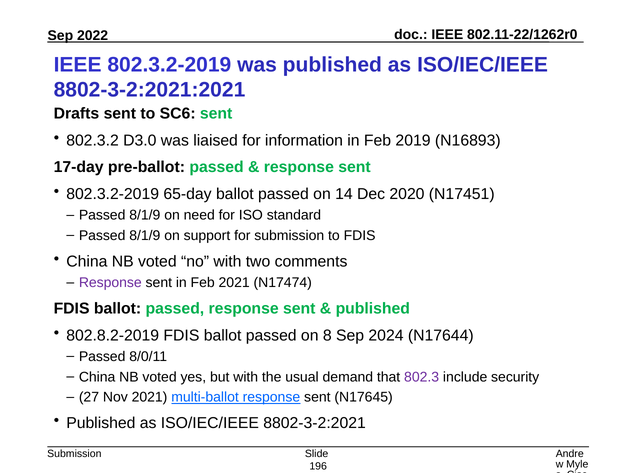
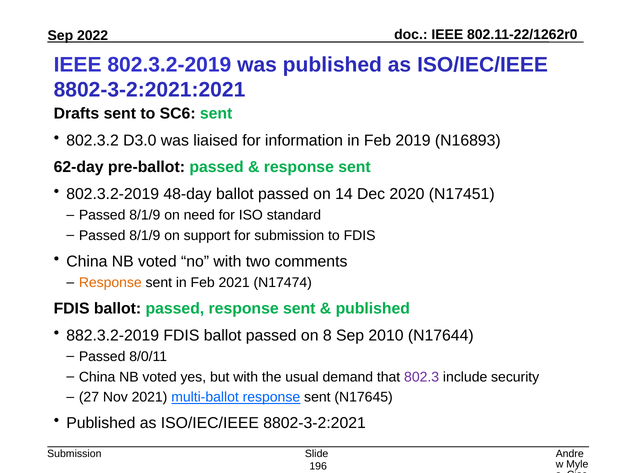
17-day: 17-day -> 62-day
65-day: 65-day -> 48-day
Response at (110, 283) colour: purple -> orange
802.8.2-2019: 802.8.2-2019 -> 882.3.2-2019
2024: 2024 -> 2010
